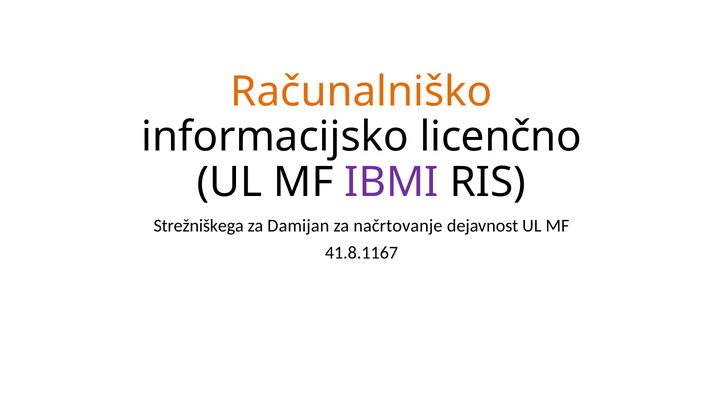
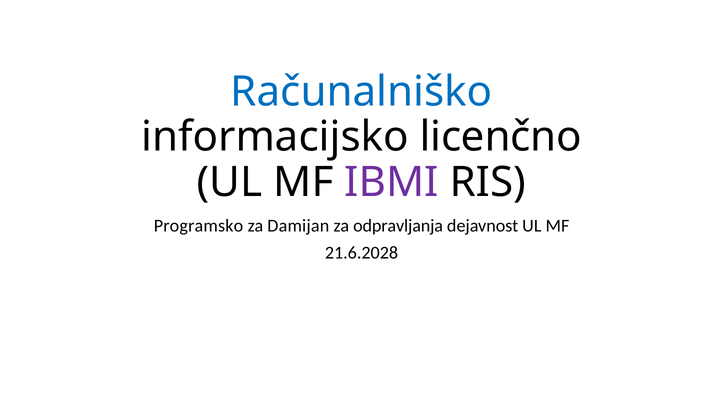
Računalniško colour: orange -> blue
Strežniškega: Strežniškega -> Programsko
načrtovanje: načrtovanje -> odpravljanja
41.8.1167: 41.8.1167 -> 21.6.2028
